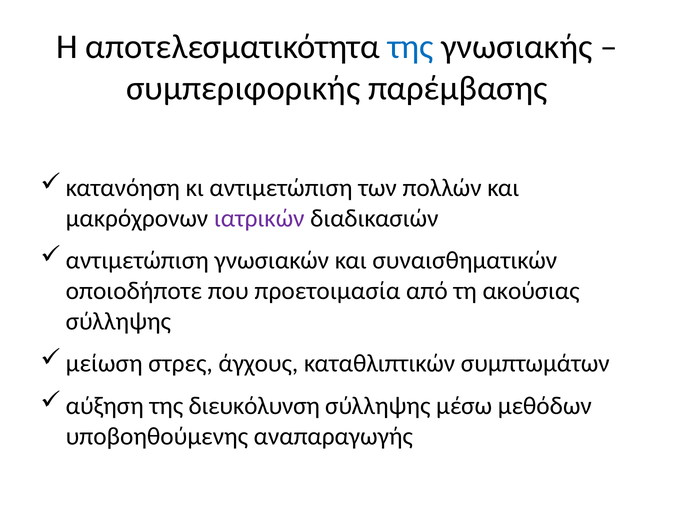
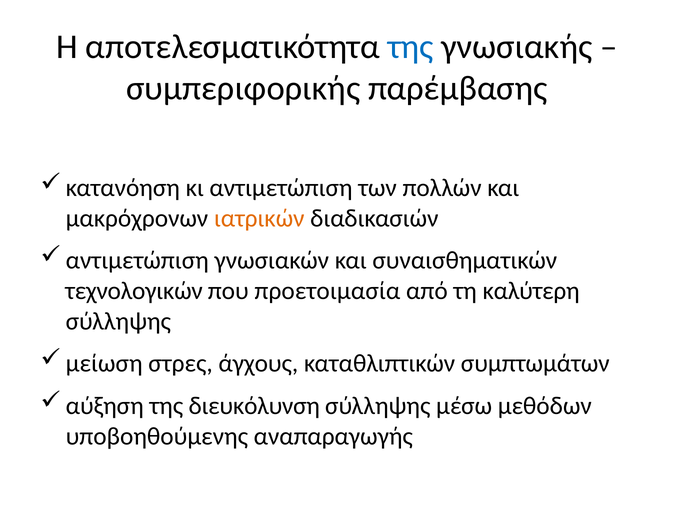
ιατρικών colour: purple -> orange
οποιοδήποτε: οποιοδήποτε -> τεχνολογικών
ακούσιας: ακούσιας -> καλύτερη
